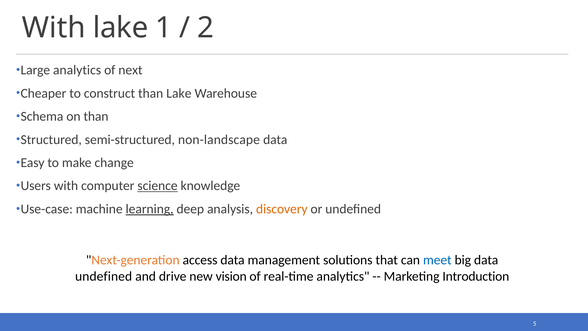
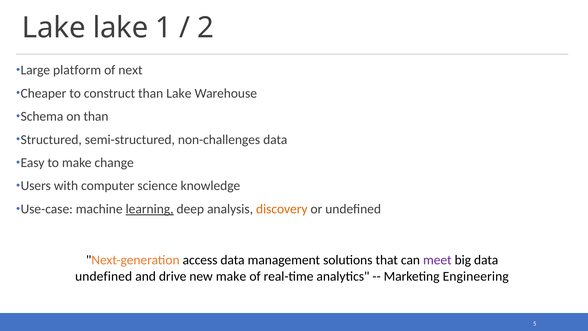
With at (54, 28): With -> Lake
Large analytics: analytics -> platform
non-landscape: non-landscape -> non-challenges
science underline: present -> none
meet colour: blue -> purple
new vision: vision -> make
Introduction: Introduction -> Engineering
